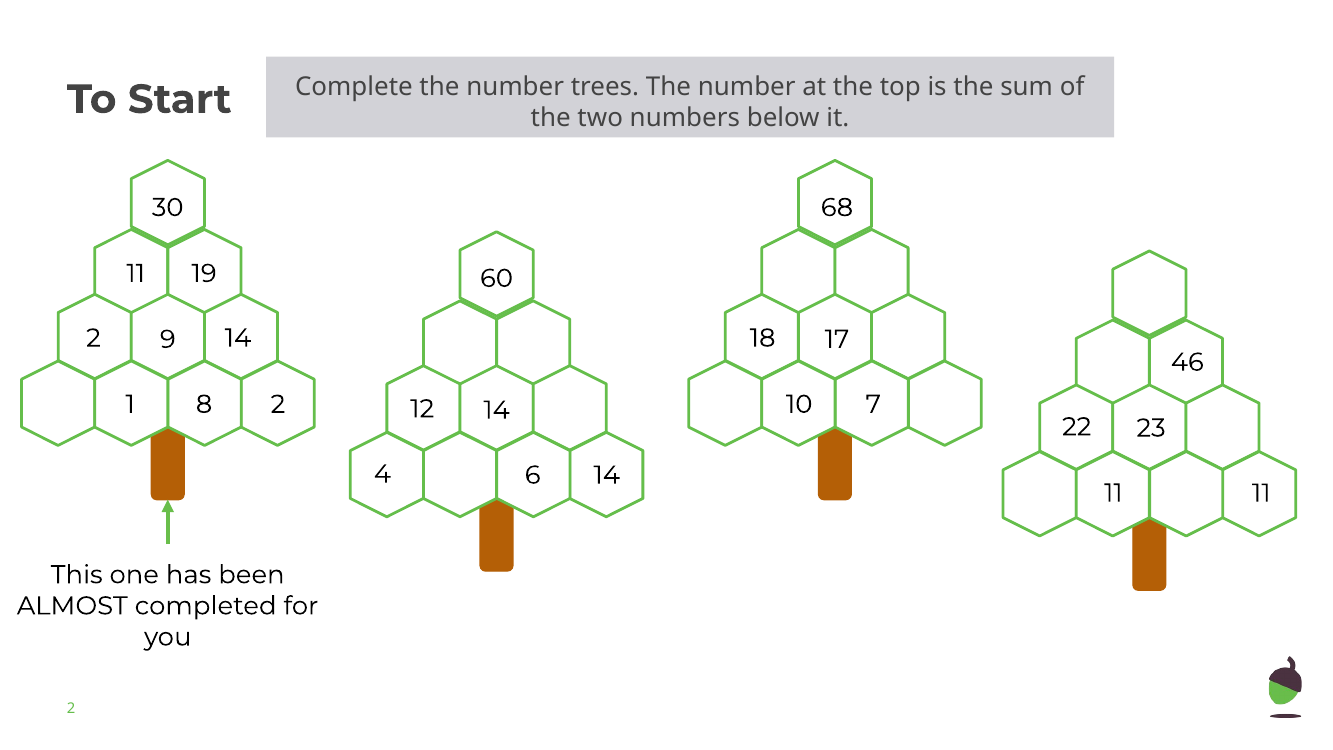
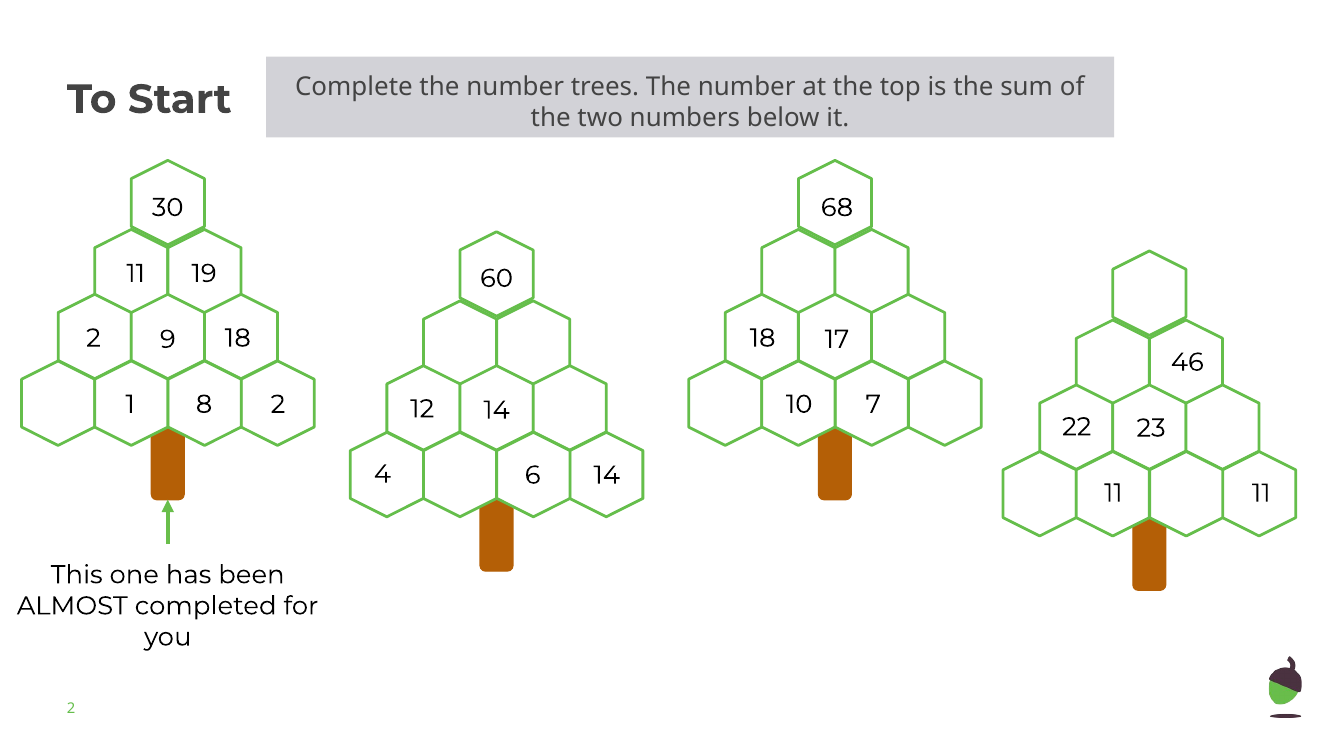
2 14: 14 -> 18
